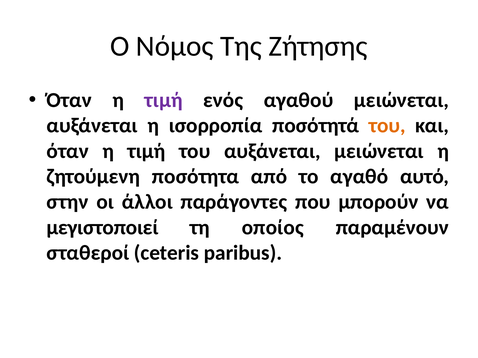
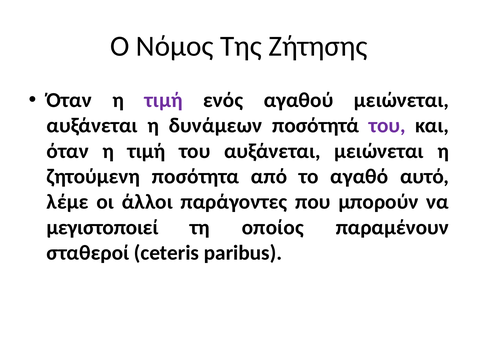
ισορροπία: ισορροπία -> δυνάμεων
του at (387, 126) colour: orange -> purple
στην: στην -> λέμε
